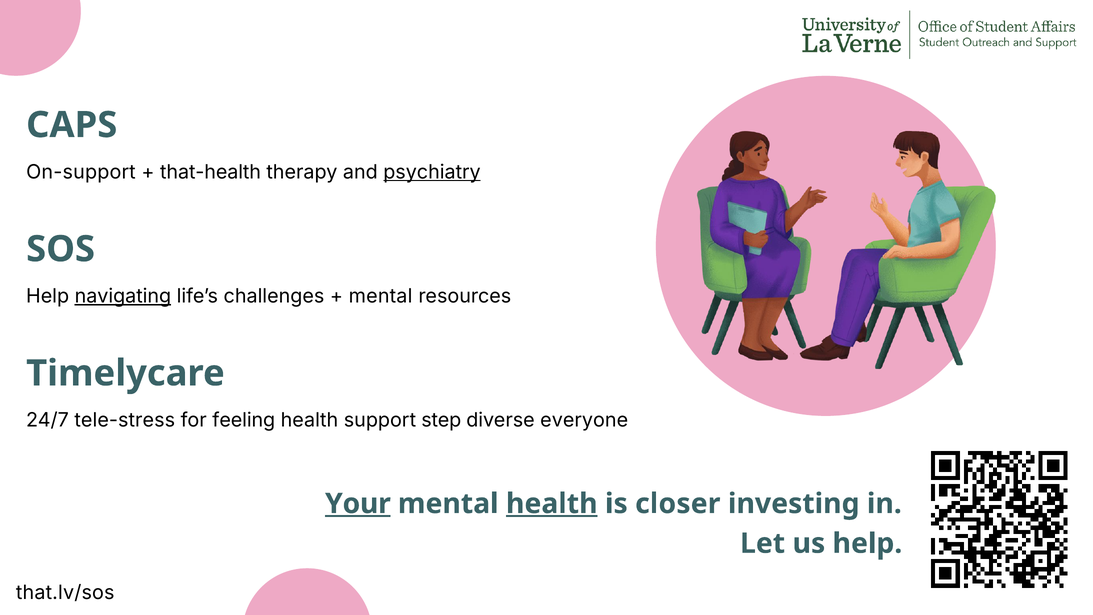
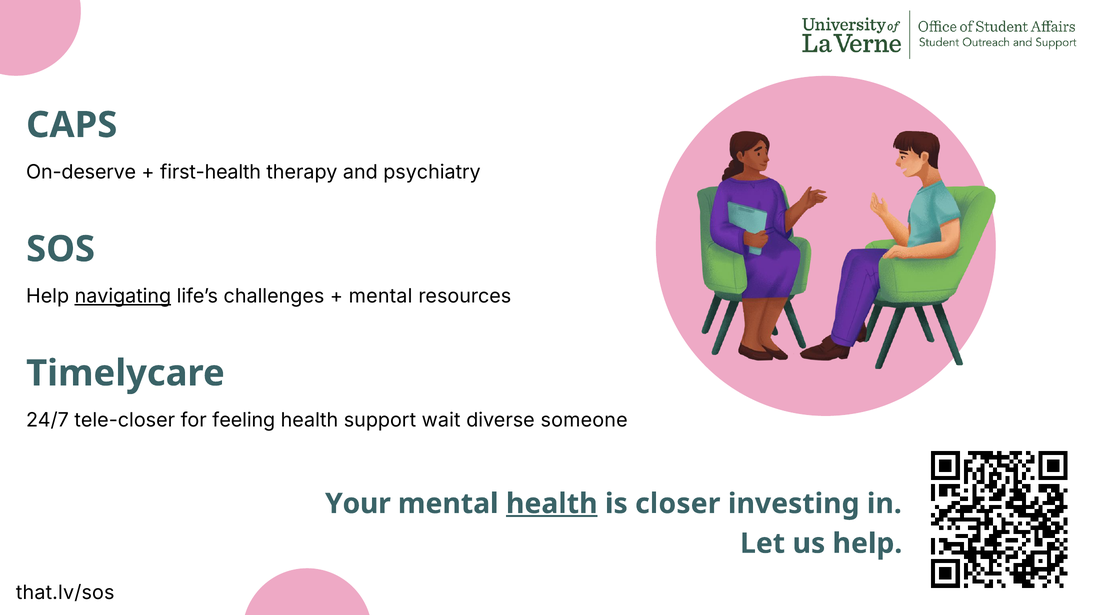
On-support: On-support -> On-deserve
that-health: that-health -> first-health
psychiatry underline: present -> none
tele-stress: tele-stress -> tele-closer
step: step -> wait
everyone: everyone -> someone
Your underline: present -> none
